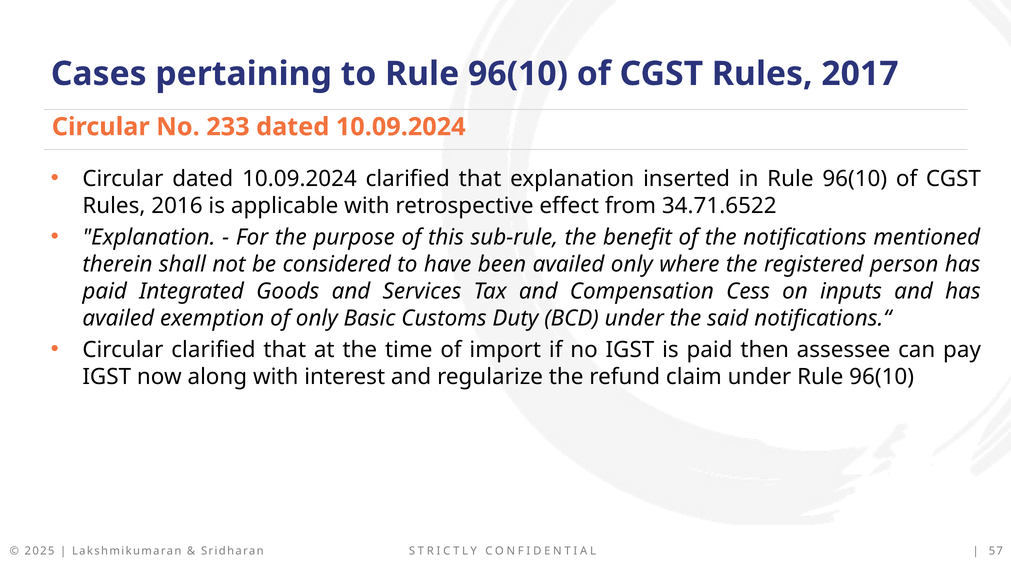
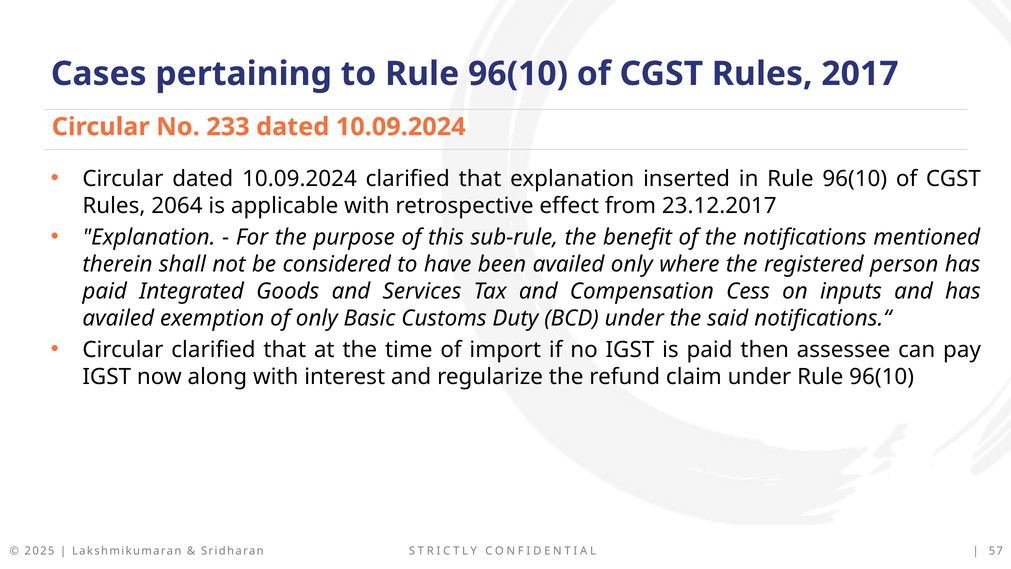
2016: 2016 -> 2064
34.71.6522: 34.71.6522 -> 23.12.2017
